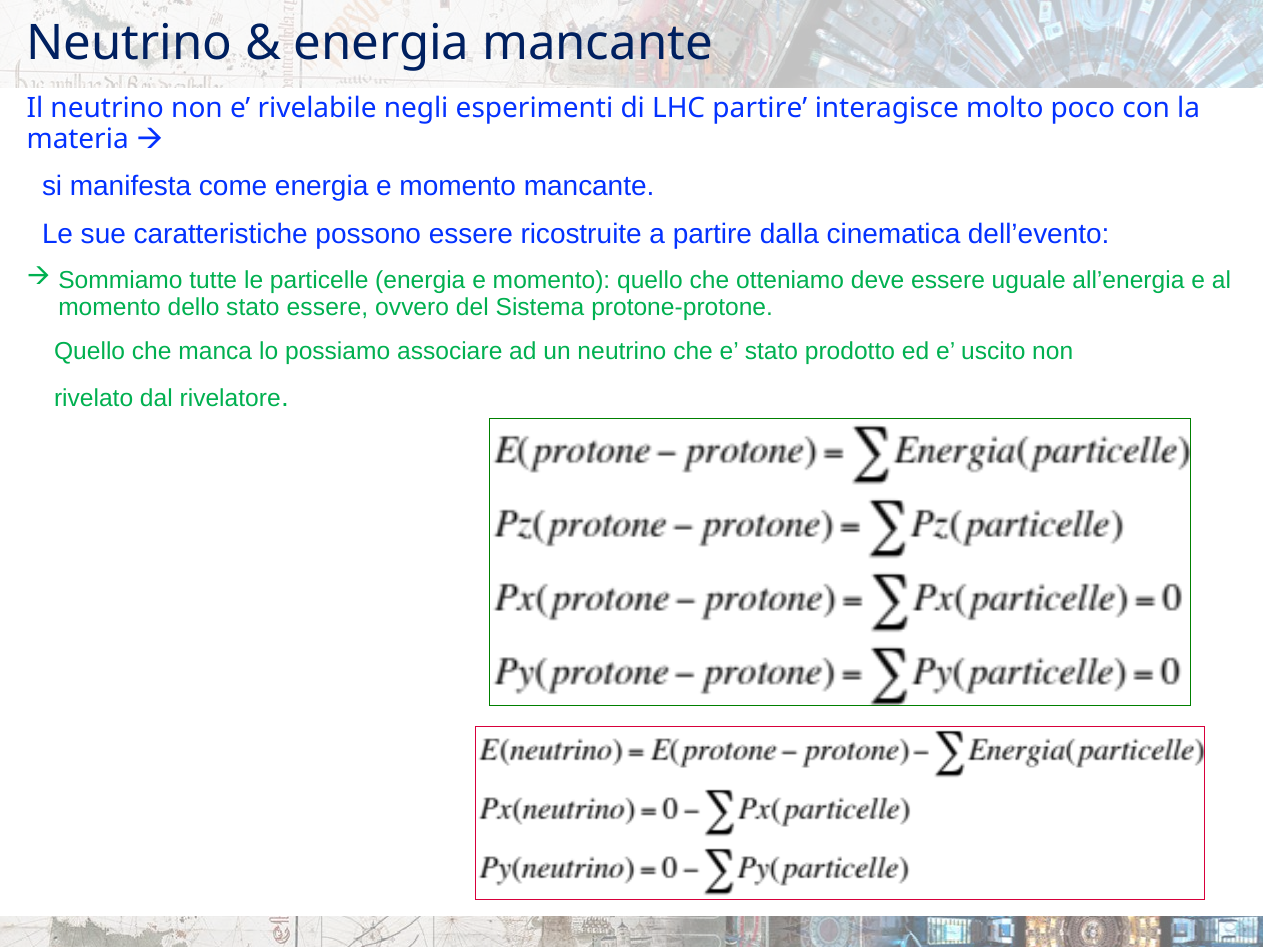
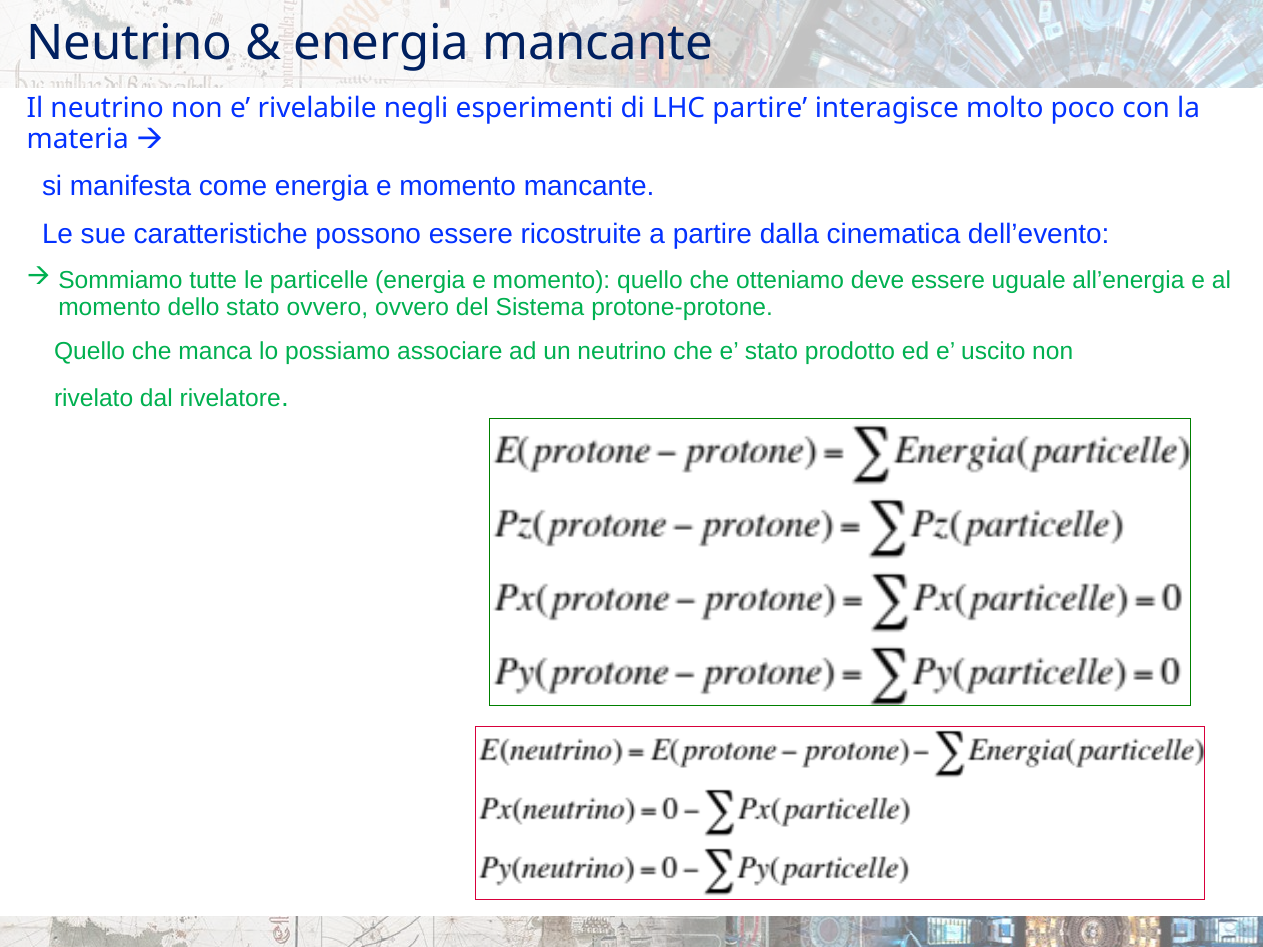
stato essere: essere -> ovvero
